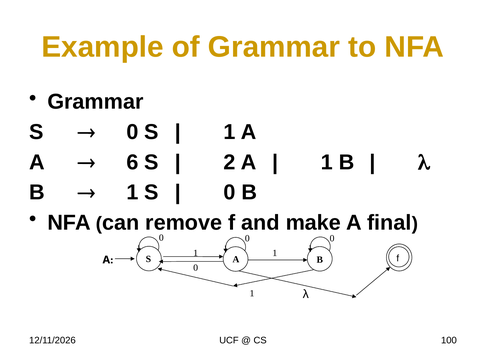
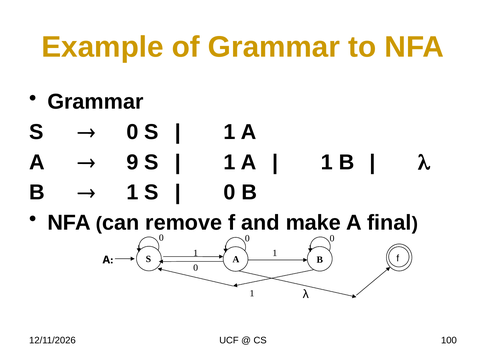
6: 6 -> 9
2 at (230, 162): 2 -> 1
